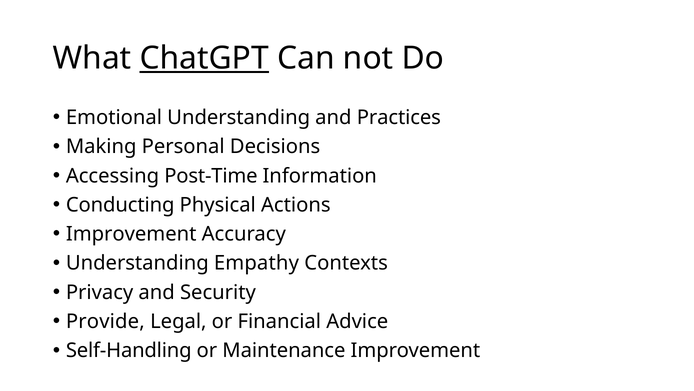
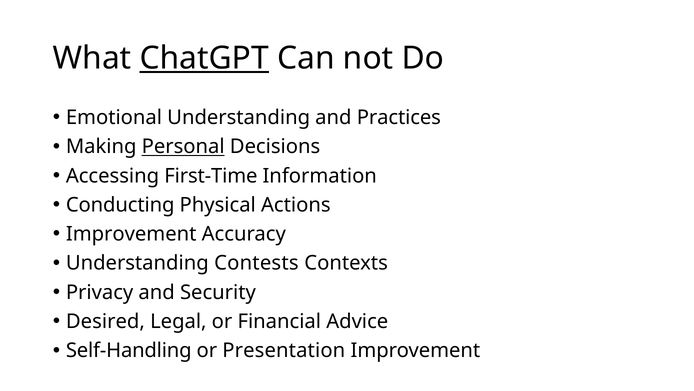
Personal underline: none -> present
Post-Time: Post-Time -> First-Time
Empathy: Empathy -> Contests
Provide: Provide -> Desired
Maintenance: Maintenance -> Presentation
